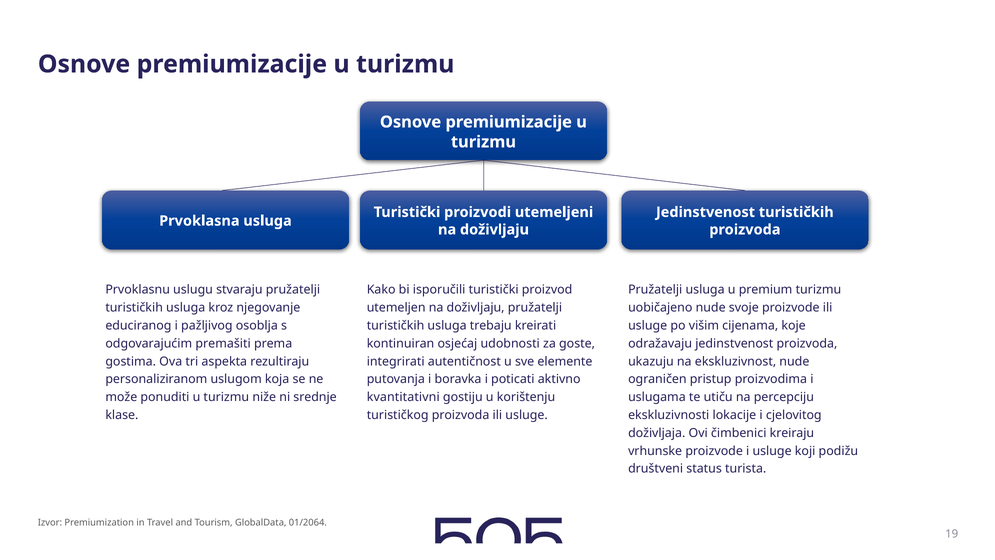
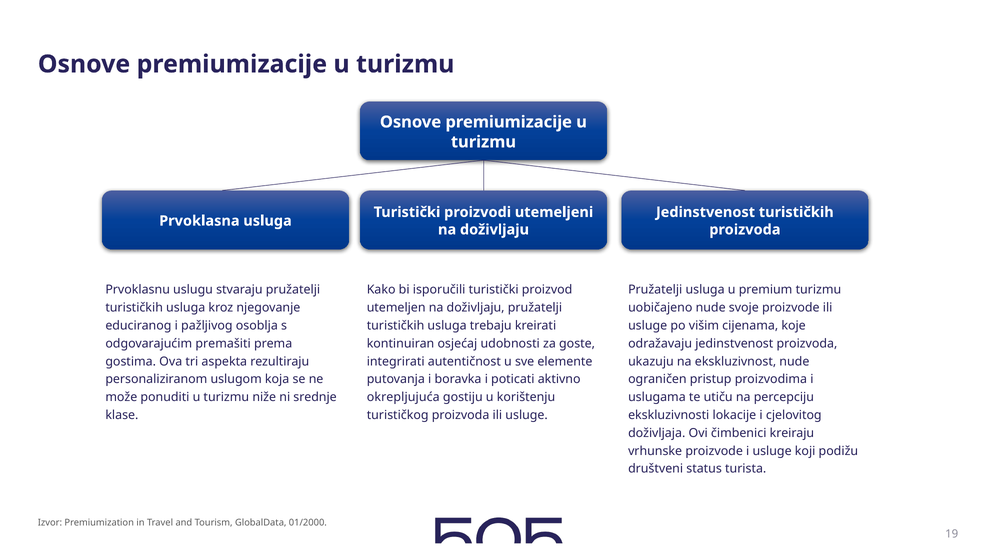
kvantitativni: kvantitativni -> okrepljujuća
01/2064: 01/2064 -> 01/2000
